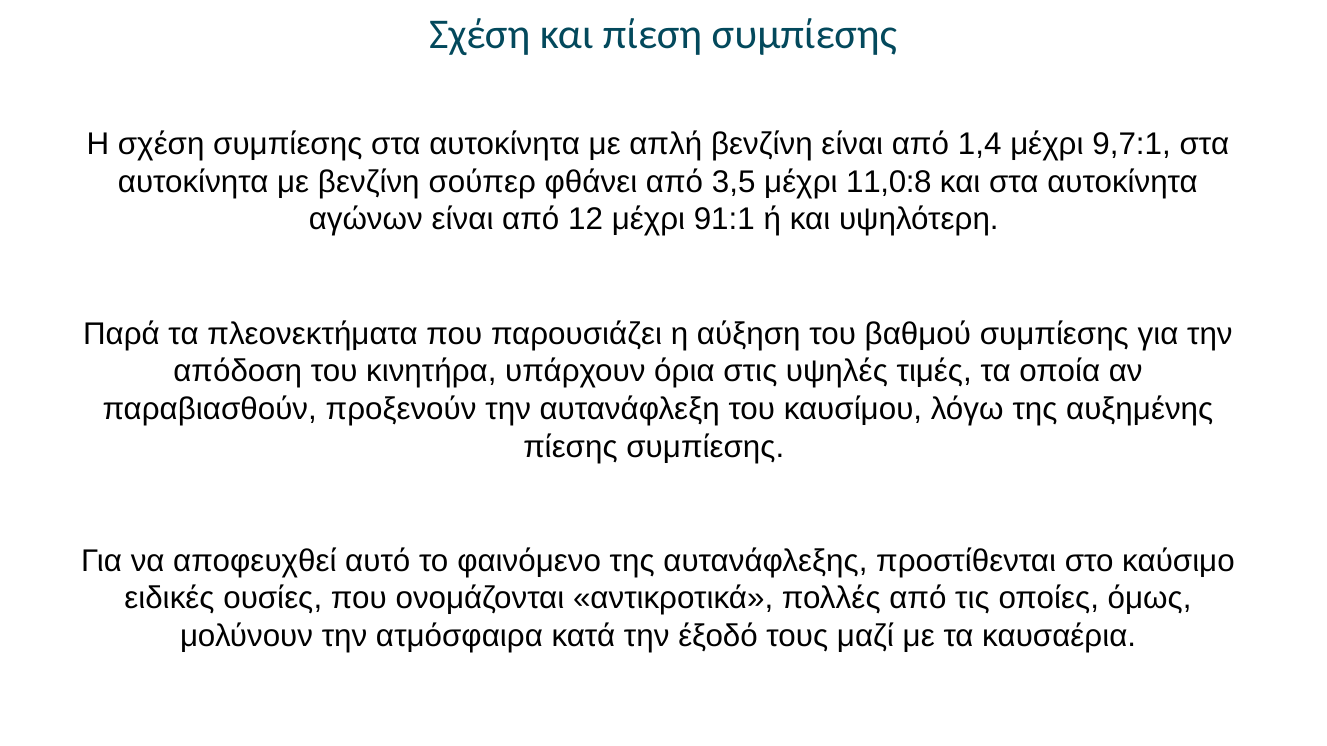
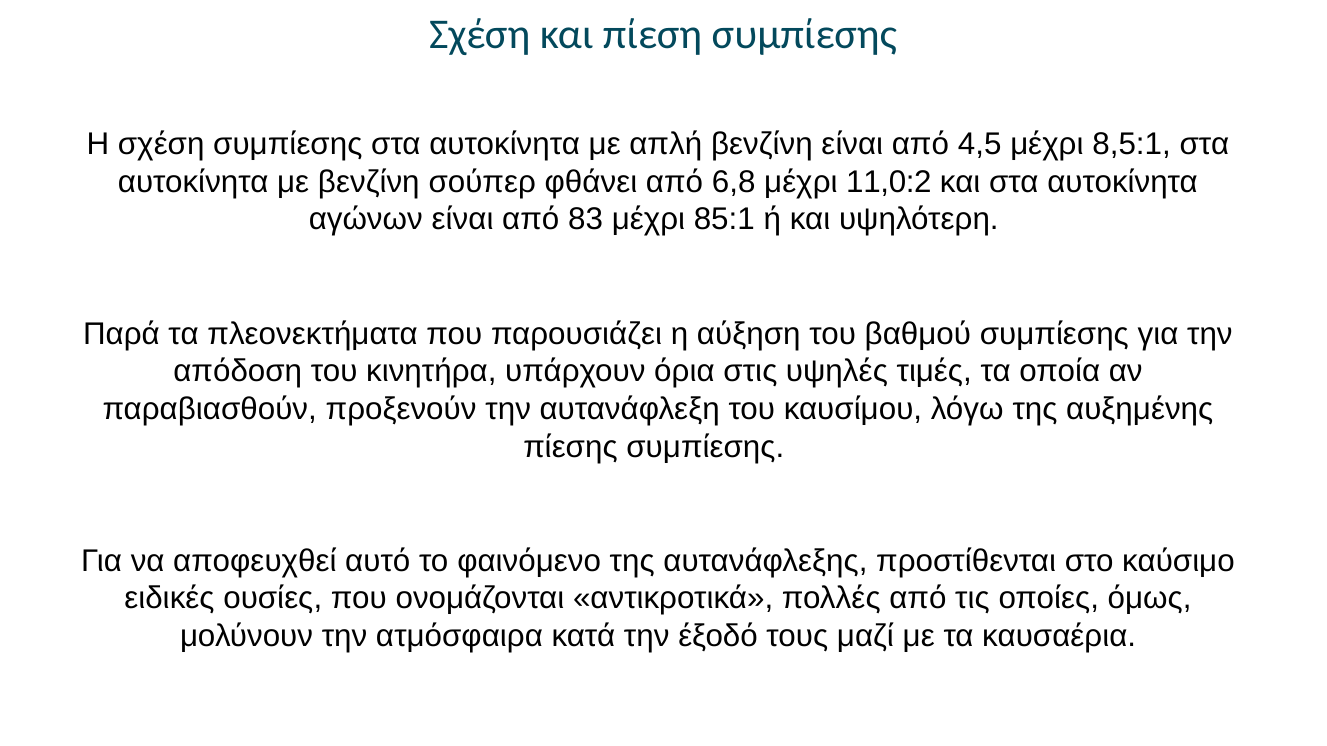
1,4: 1,4 -> 4,5
9,7:1: 9,7:1 -> 8,5:1
3,5: 3,5 -> 6,8
11,0:8: 11,0:8 -> 11,0:2
12: 12 -> 83
91:1: 91:1 -> 85:1
